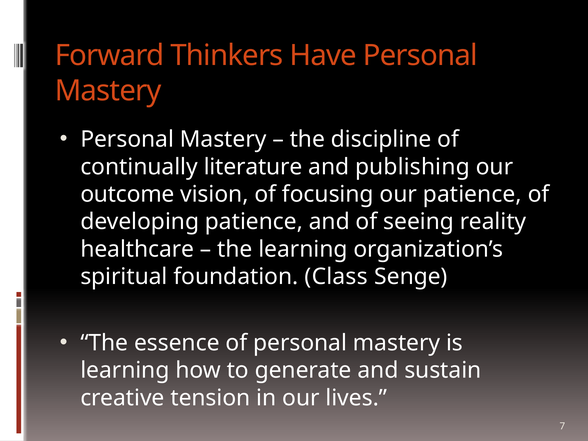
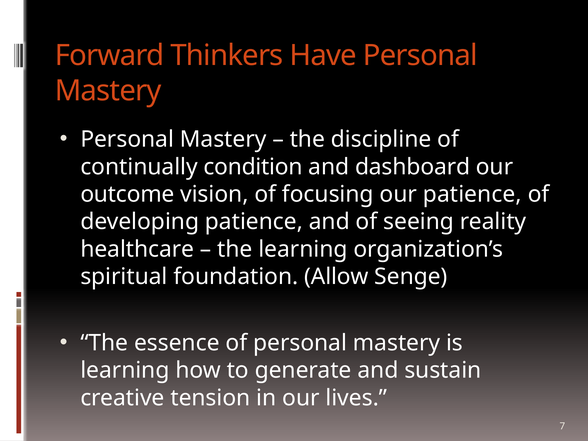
literature: literature -> condition
publishing: publishing -> dashboard
Class: Class -> Allow
